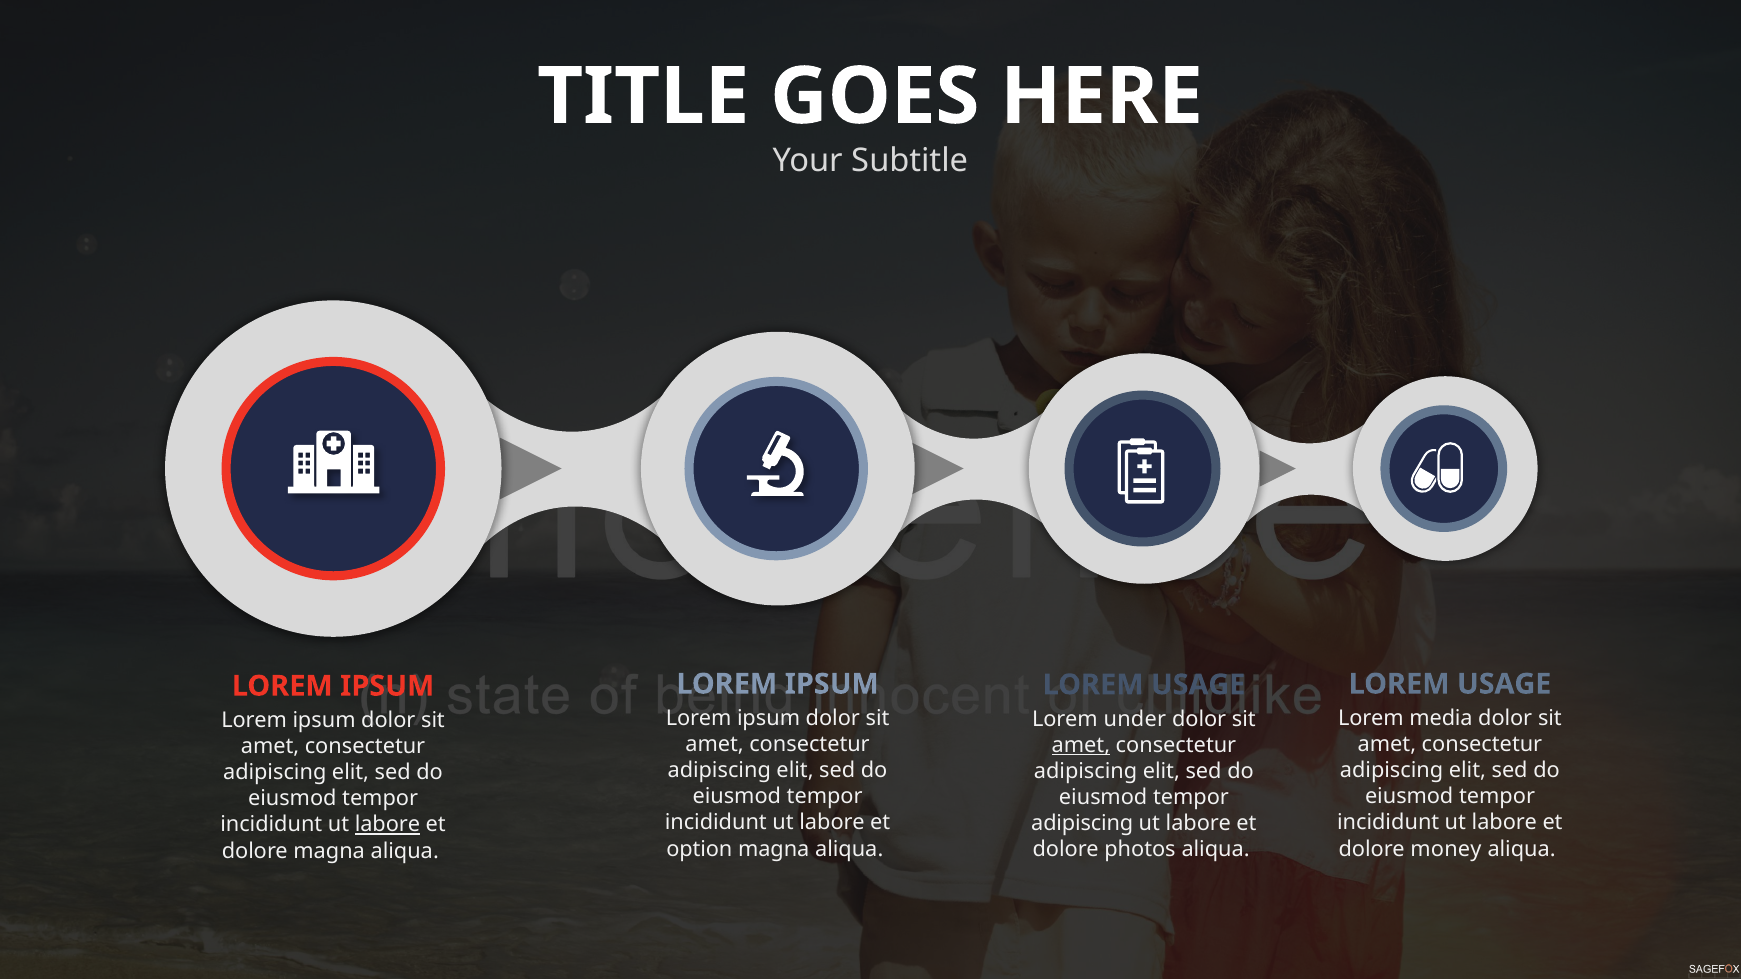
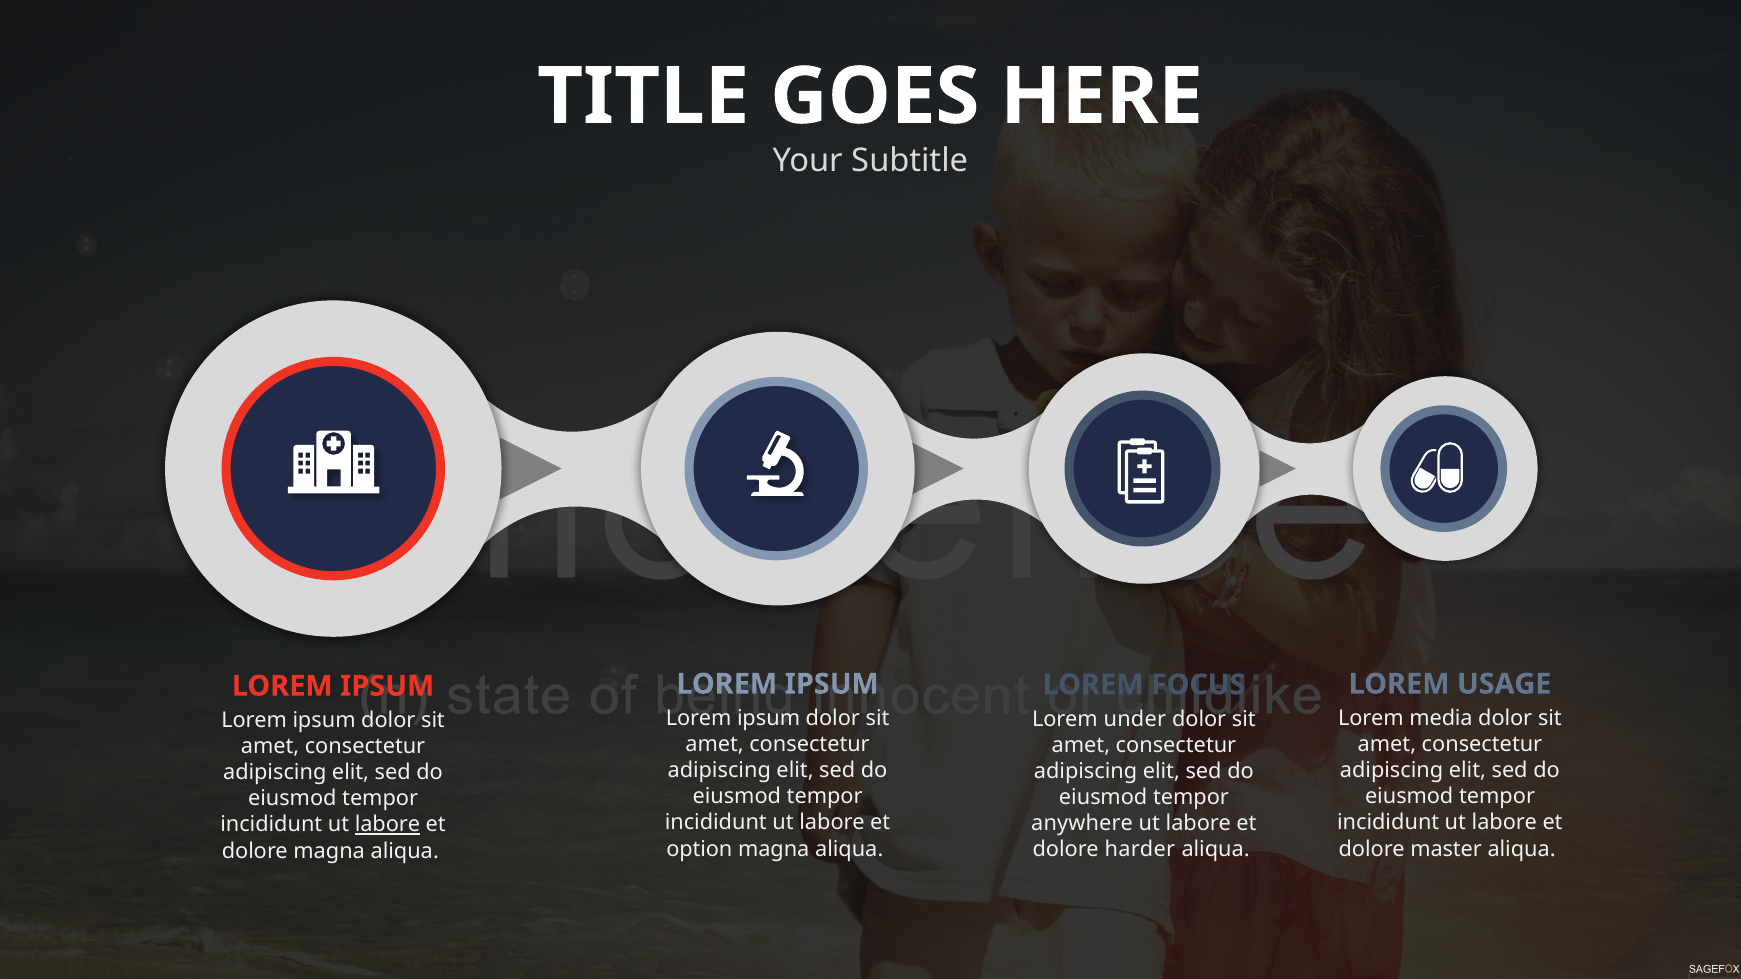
USAGE at (1198, 685): USAGE -> FOCUS
amet at (1081, 745) underline: present -> none
adipiscing at (1082, 824): adipiscing -> anywhere
money: money -> master
photos: photos -> harder
